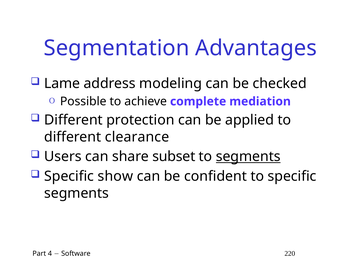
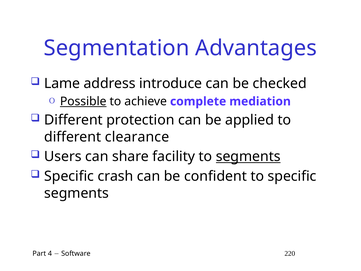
modeling: modeling -> introduce
Possible underline: none -> present
subset: subset -> facility
show: show -> crash
